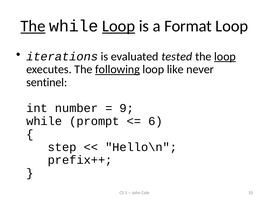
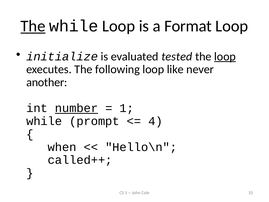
Loop at (119, 26) underline: present -> none
iterations: iterations -> initialize
following underline: present -> none
sentinel: sentinel -> another
number underline: none -> present
9 at (127, 108): 9 -> 1
6: 6 -> 4
step: step -> when
prefix++: prefix++ -> called++
